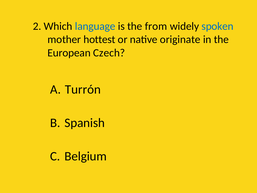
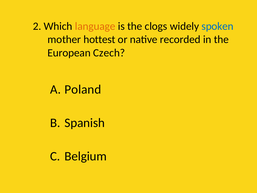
language colour: blue -> orange
from: from -> clogs
originate: originate -> recorded
Turrón: Turrón -> Poland
